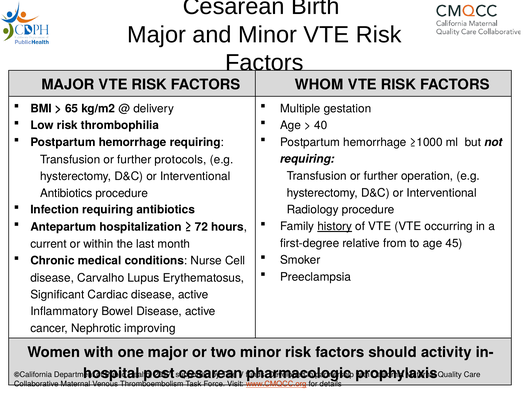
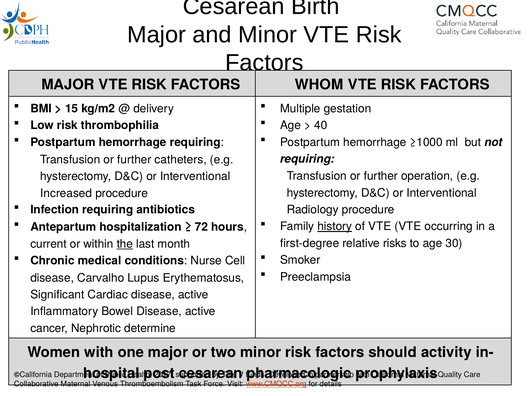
65: 65 -> 15
protocols: protocols -> catheters
Antibiotics at (66, 194): Antibiotics -> Increased
from: from -> risks
45: 45 -> 30
the underline: none -> present
improving: improving -> determine
